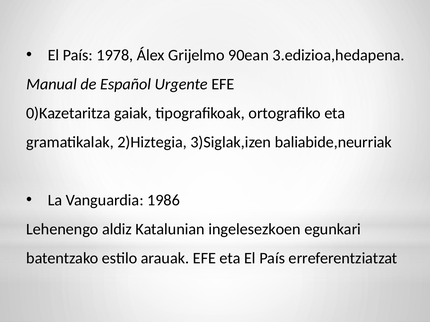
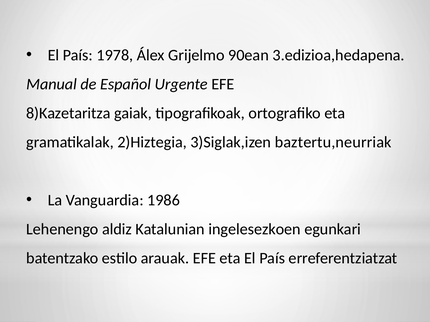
0)Kazetaritza: 0)Kazetaritza -> 8)Kazetaritza
baliabide,neurriak: baliabide,neurriak -> baztertu,neurriak
